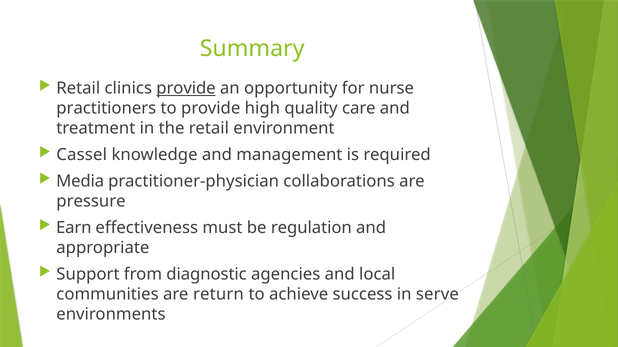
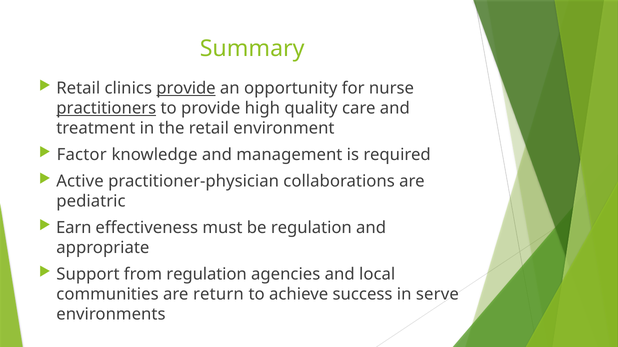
practitioners underline: none -> present
Cassel: Cassel -> Factor
Media: Media -> Active
pressure: pressure -> pediatric
from diagnostic: diagnostic -> regulation
